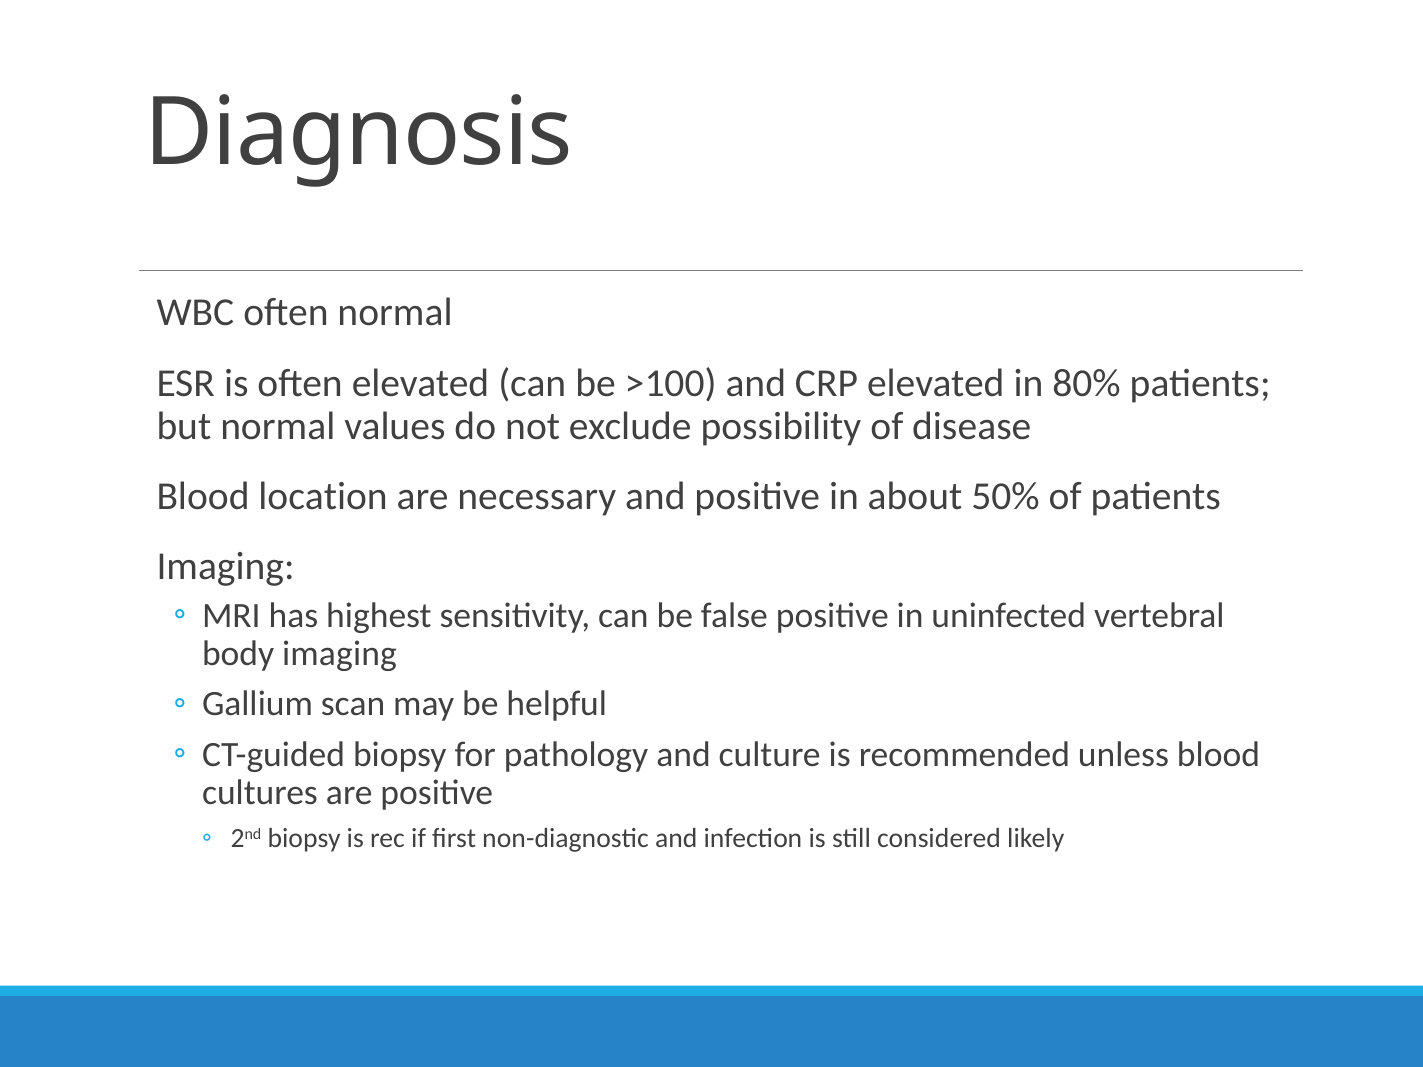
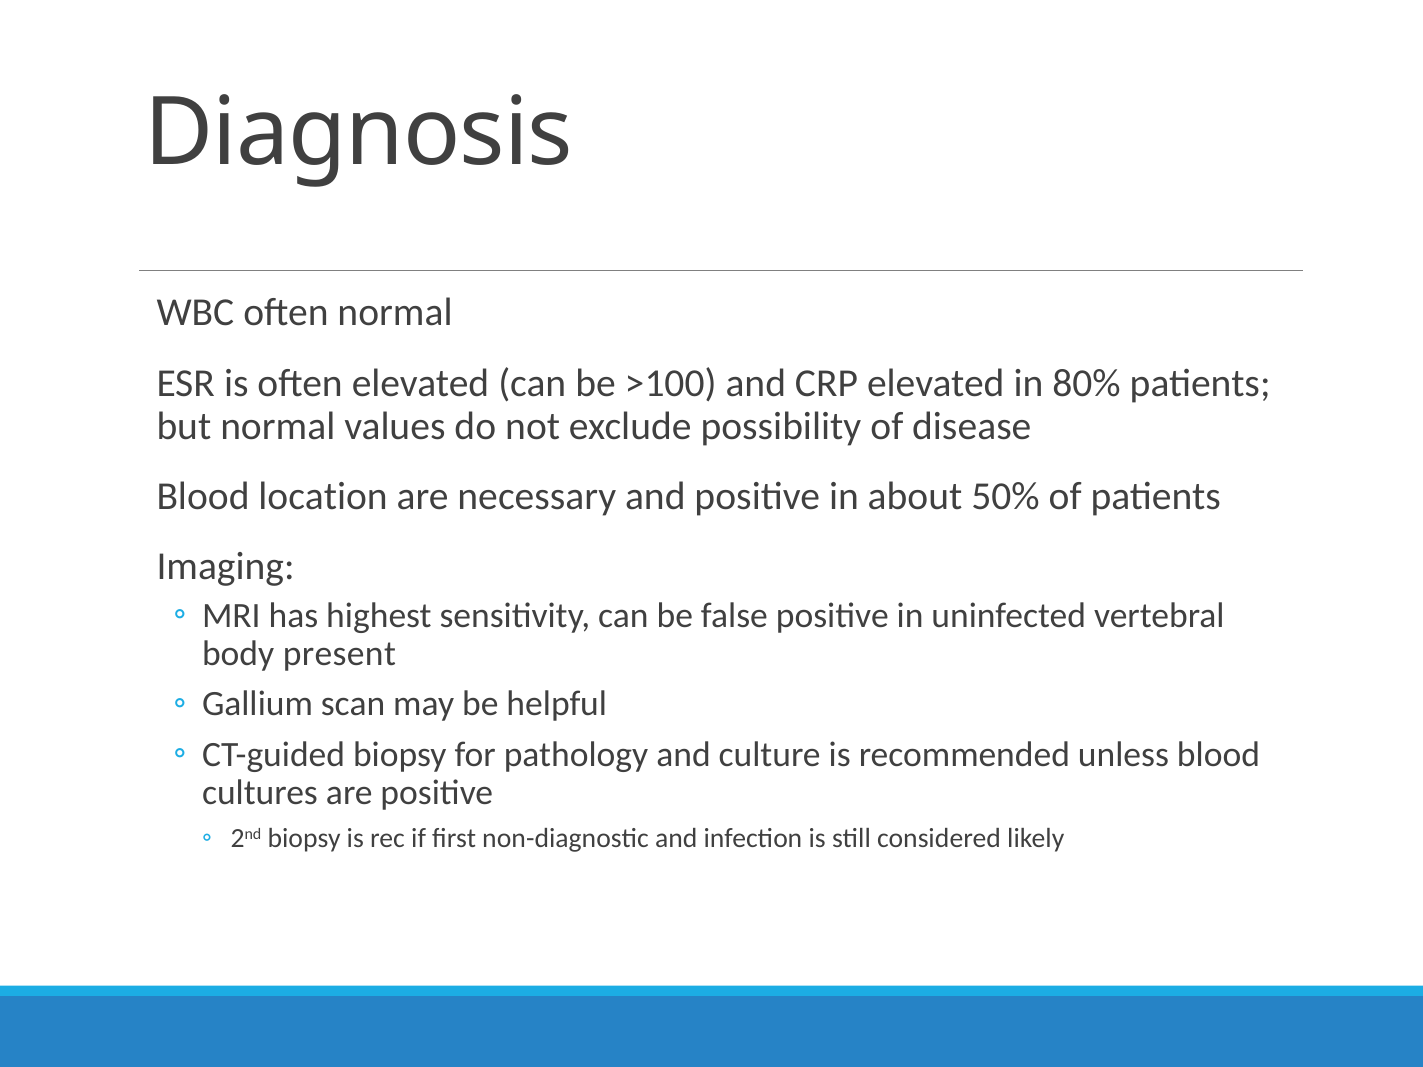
body imaging: imaging -> present
